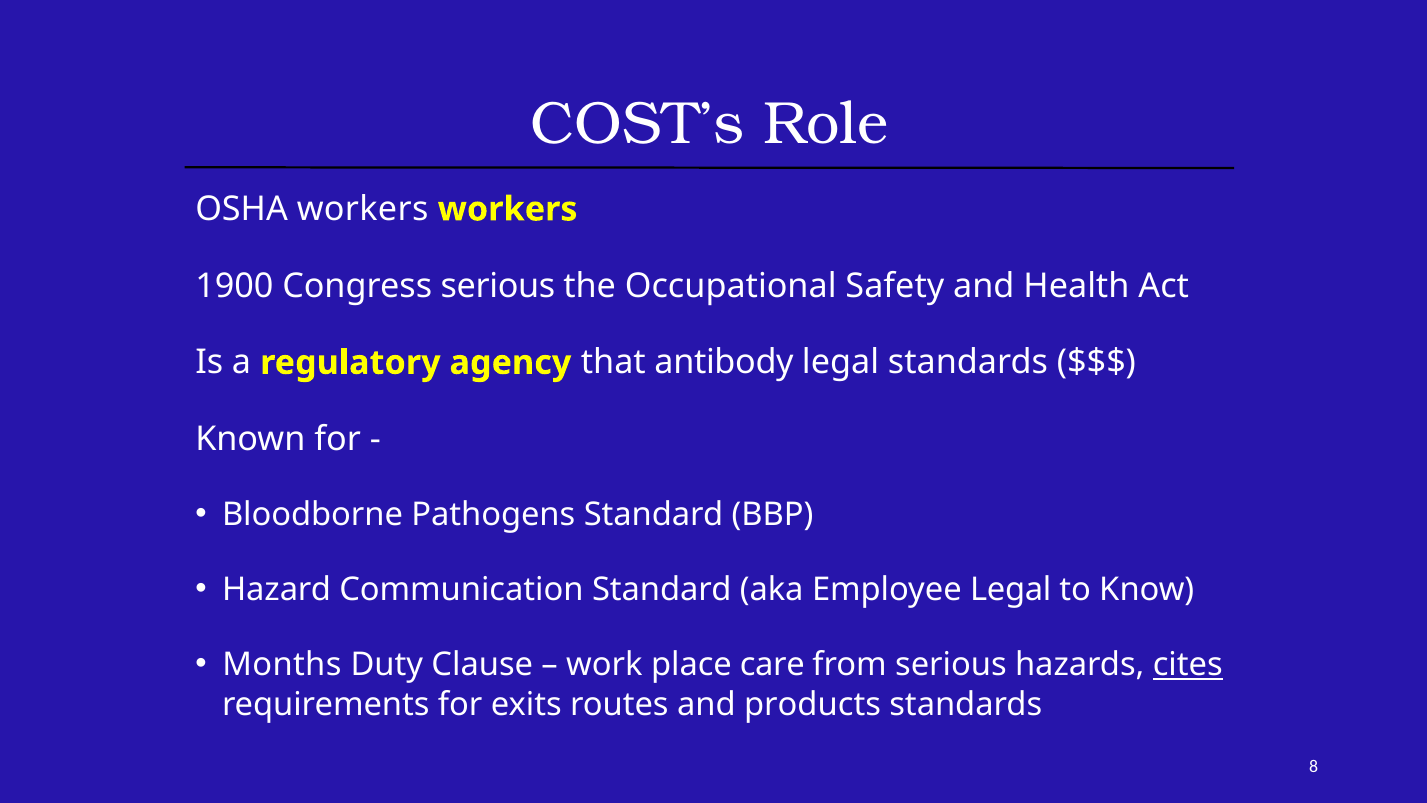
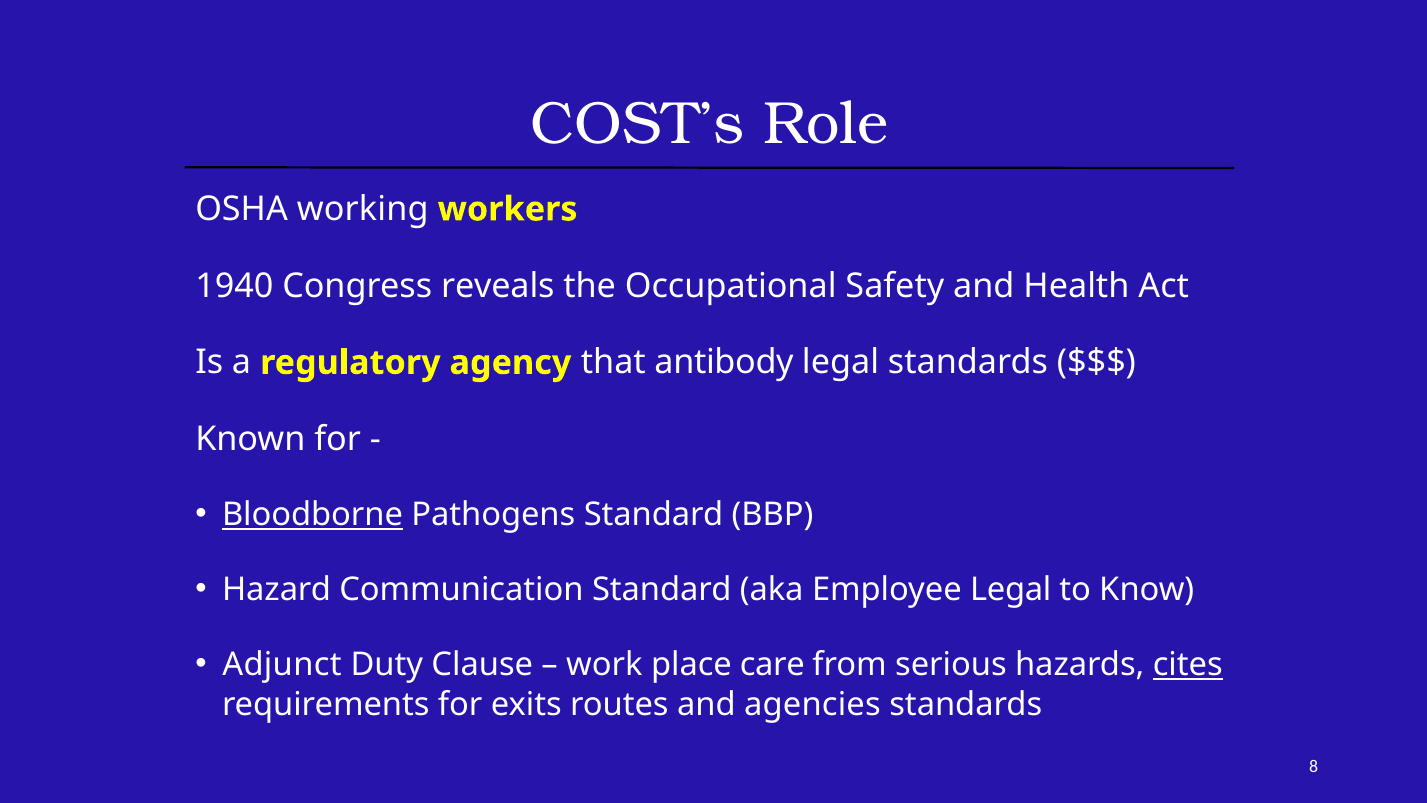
OSHA workers: workers -> working
1900: 1900 -> 1940
Congress serious: serious -> reveals
Bloodborne underline: none -> present
Months: Months -> Adjunct
products: products -> agencies
